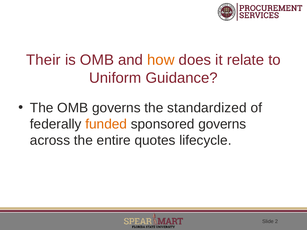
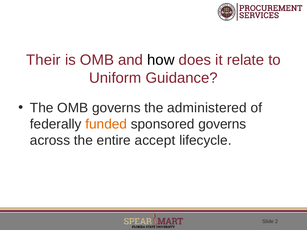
how colour: orange -> black
standardized: standardized -> administered
quotes: quotes -> accept
